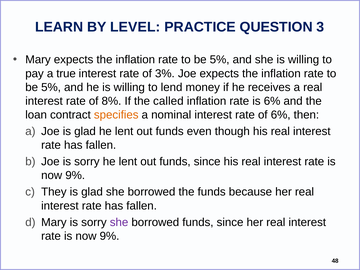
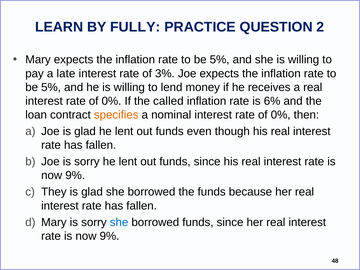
LEVEL: LEVEL -> FULLY
3: 3 -> 2
true: true -> late
8% at (111, 101): 8% -> 0%
6% at (281, 115): 6% -> 0%
she at (119, 222) colour: purple -> blue
